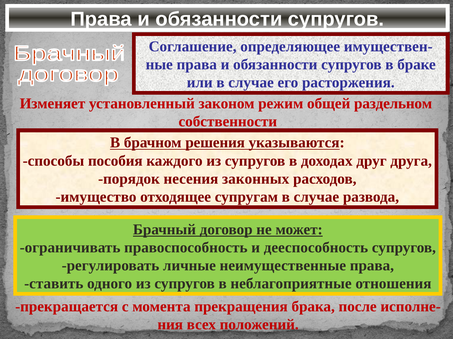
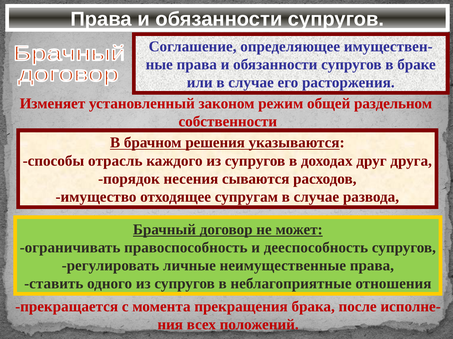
пособия: пособия -> отрасль
законных: законных -> сываются
